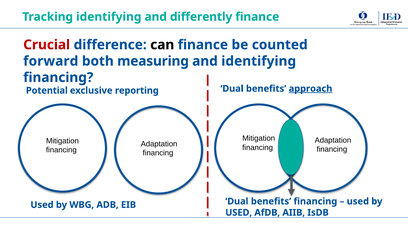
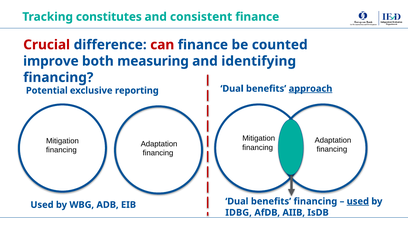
Tracking identifying: identifying -> constitutes
differently: differently -> consistent
can colour: black -> red
forward: forward -> improve
used at (358, 201) underline: none -> present
USED at (239, 212): USED -> IDBG
